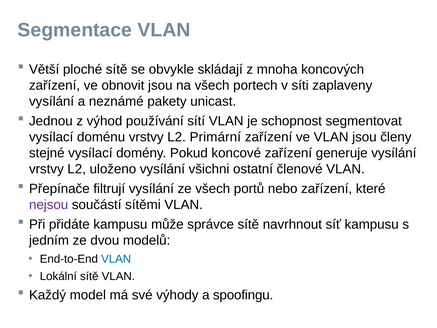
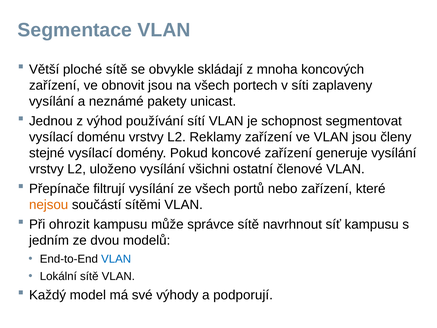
Primární: Primární -> Reklamy
nejsou colour: purple -> orange
přidáte: přidáte -> ohrozit
spoofingu: spoofingu -> podporují
